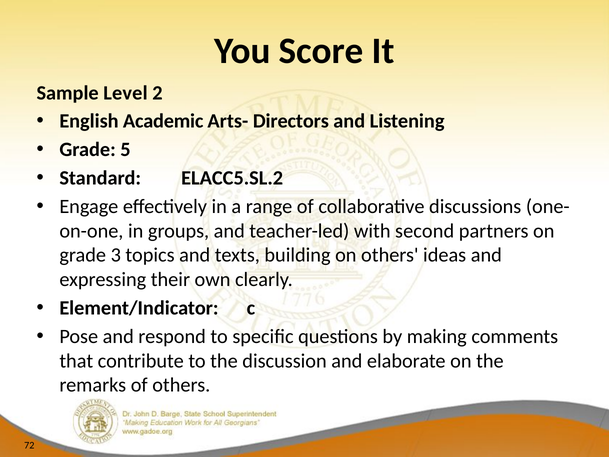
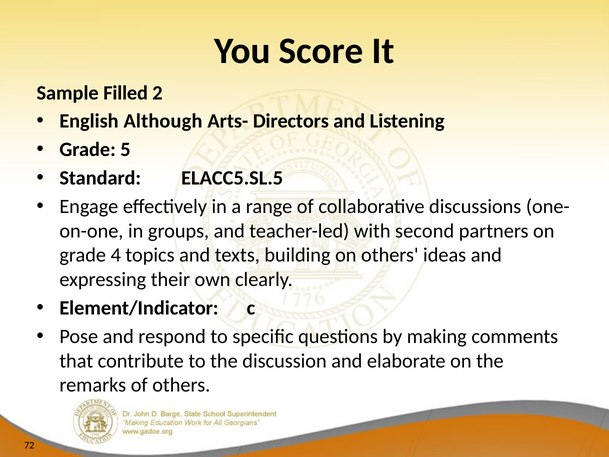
Level: Level -> Filled
Academic: Academic -> Although
ELACC5.SL.2: ELACC5.SL.2 -> ELACC5.SL.5
3: 3 -> 4
